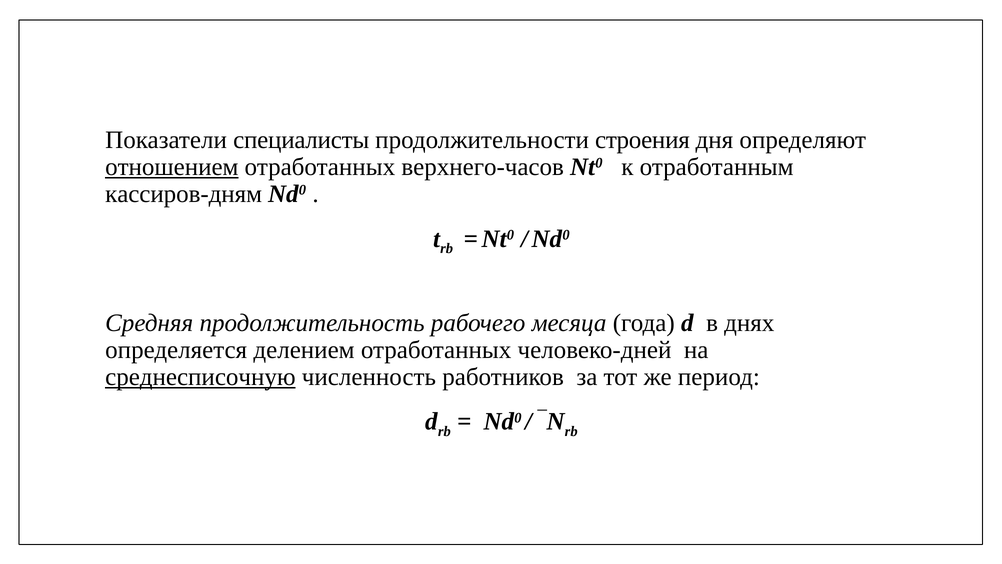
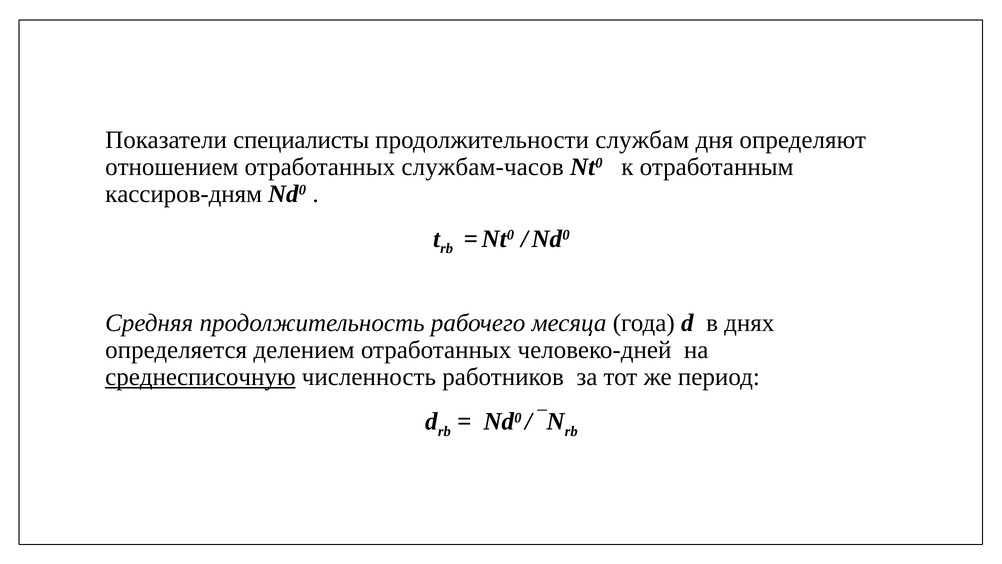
строения: строения -> службам
отношением underline: present -> none
верхнего-часов: верхнего-часов -> службам-часов
